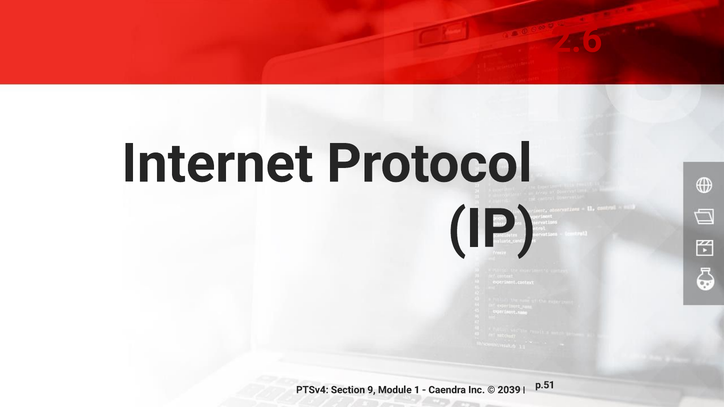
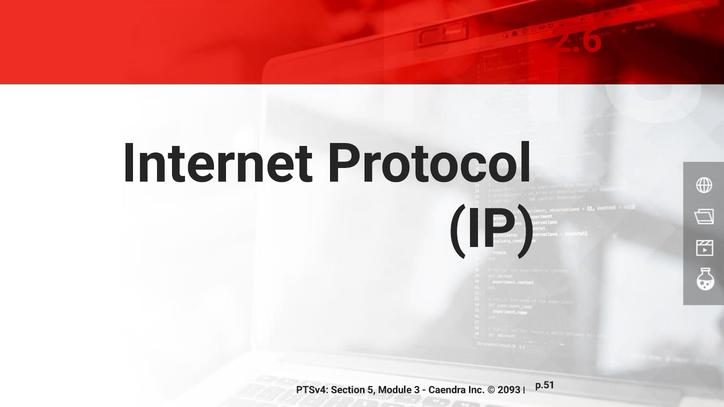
9: 9 -> 5
1: 1 -> 3
2039: 2039 -> 2093
